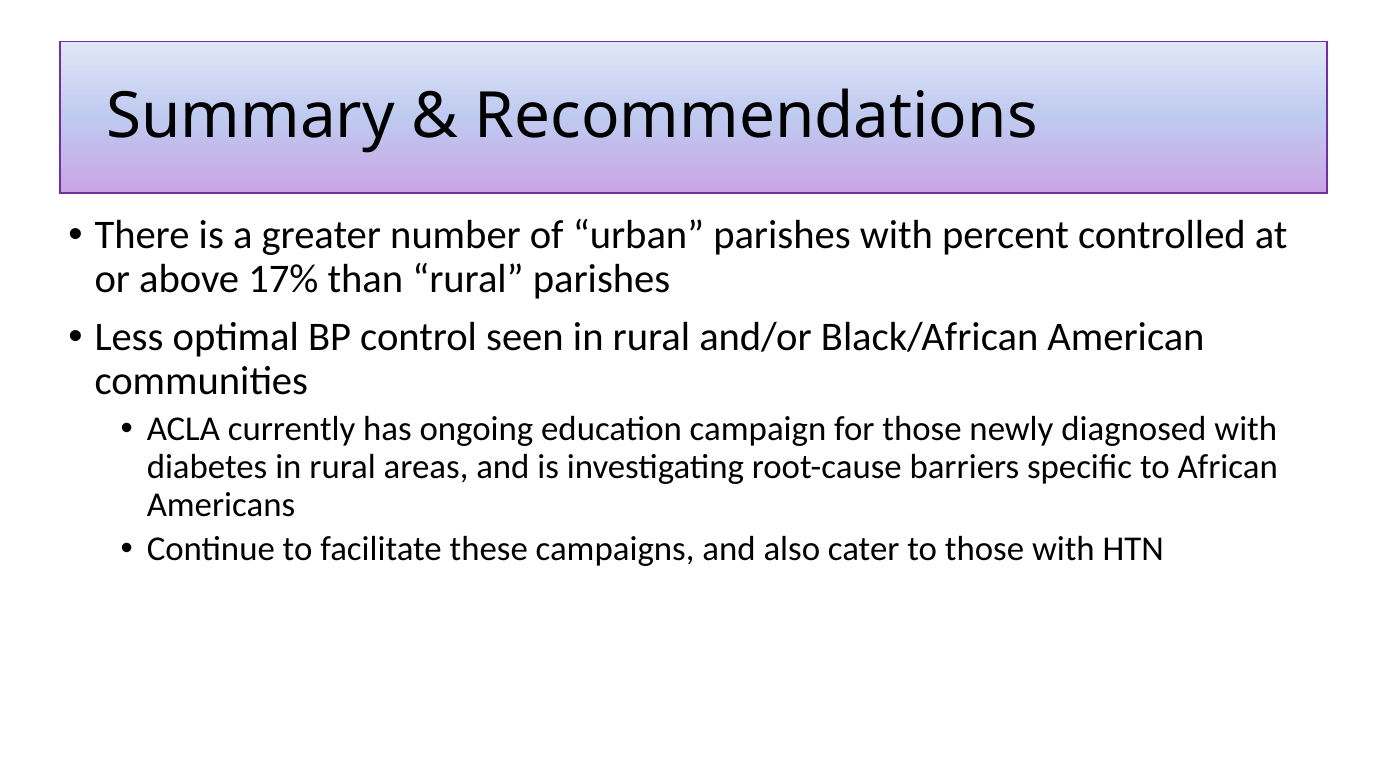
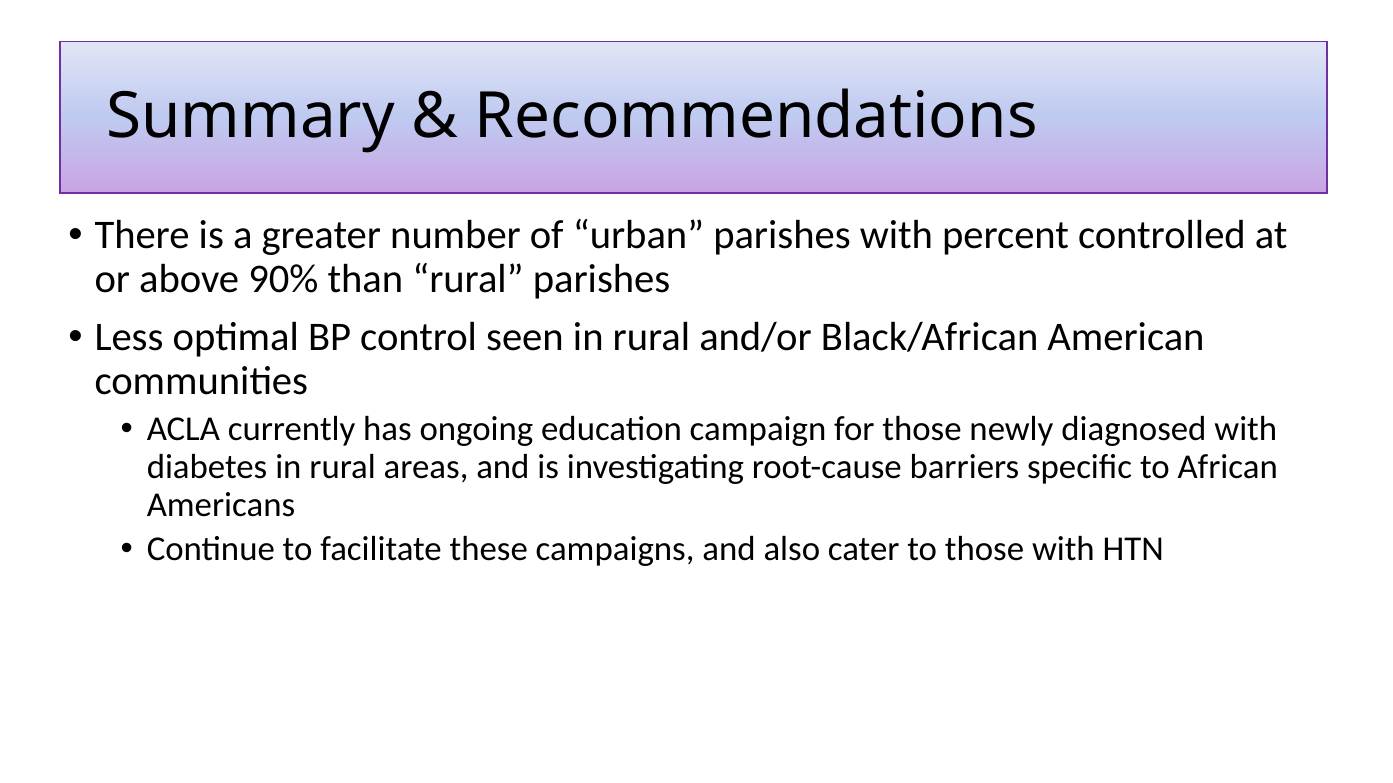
17%: 17% -> 90%
